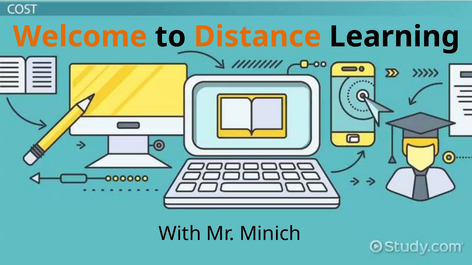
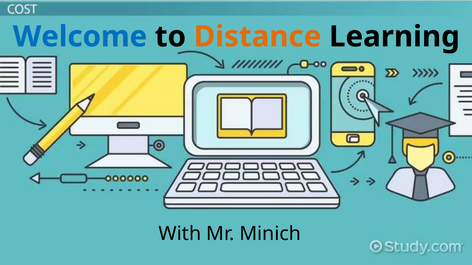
Welcome colour: orange -> blue
